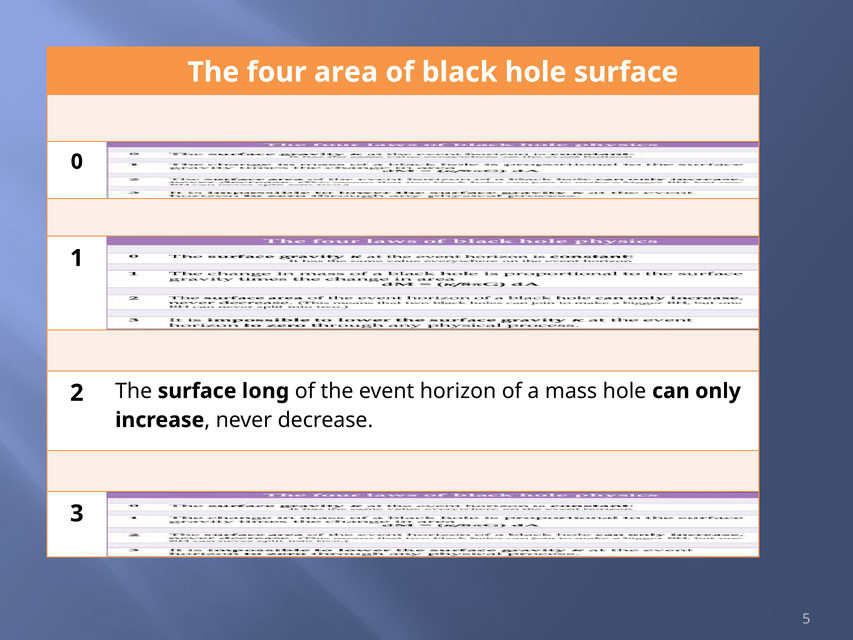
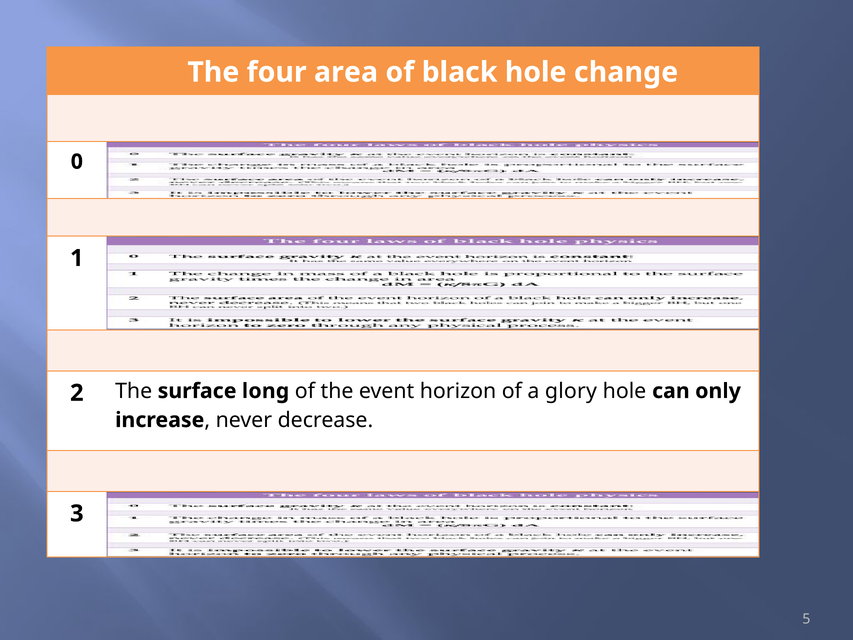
hole surface: surface -> change
mass: mass -> glory
